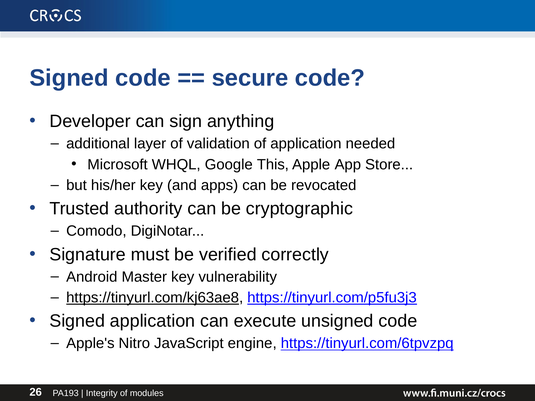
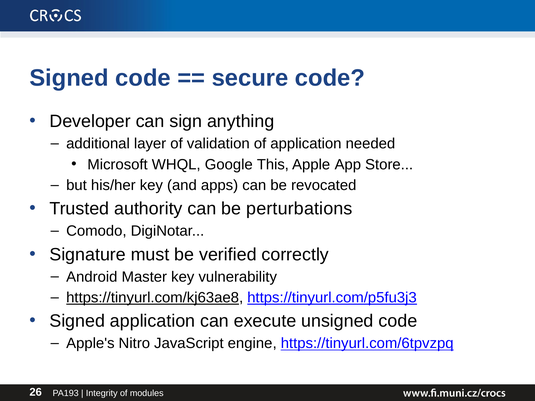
cryptographic: cryptographic -> perturbations
